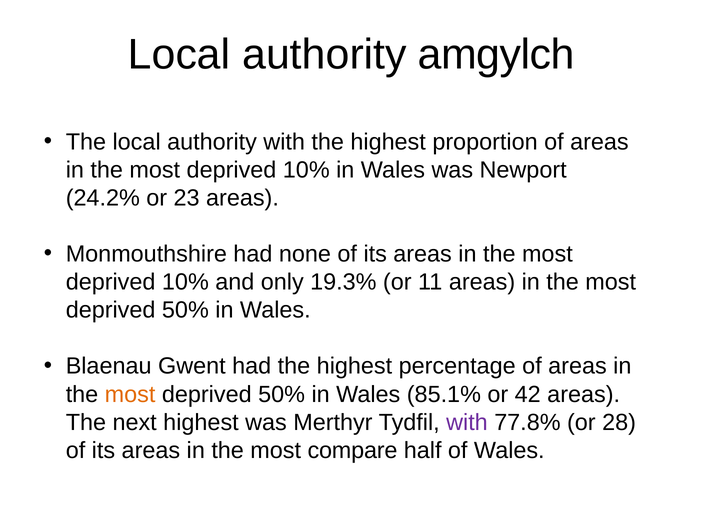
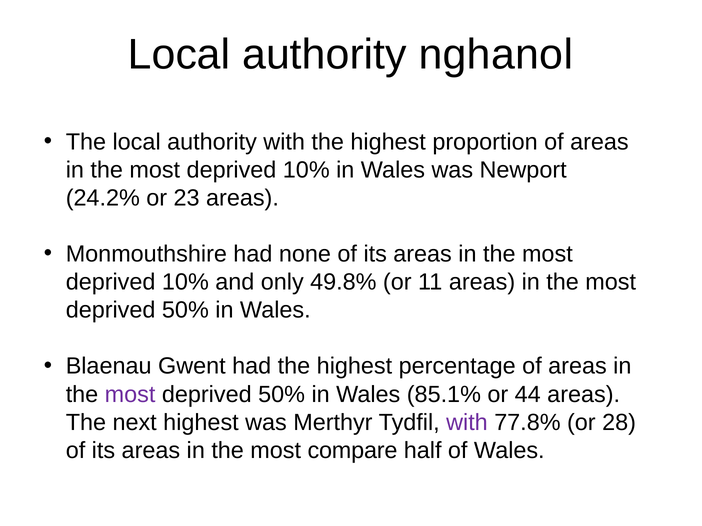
amgylch: amgylch -> nghanol
19.3%: 19.3% -> 49.8%
most at (130, 395) colour: orange -> purple
42: 42 -> 44
